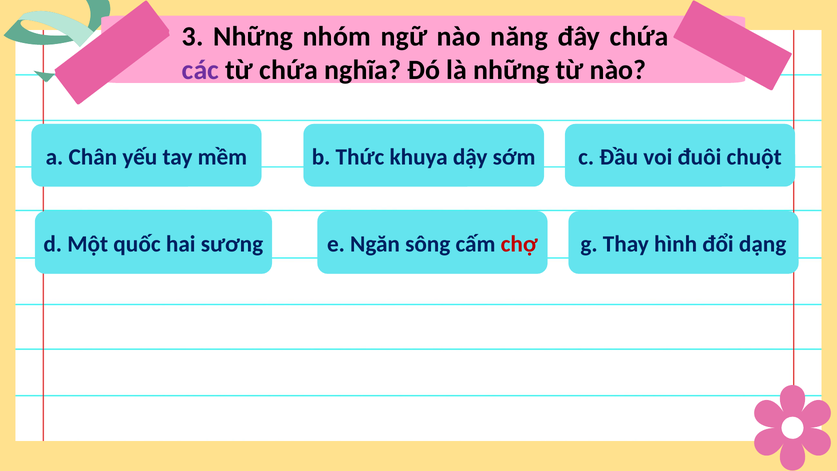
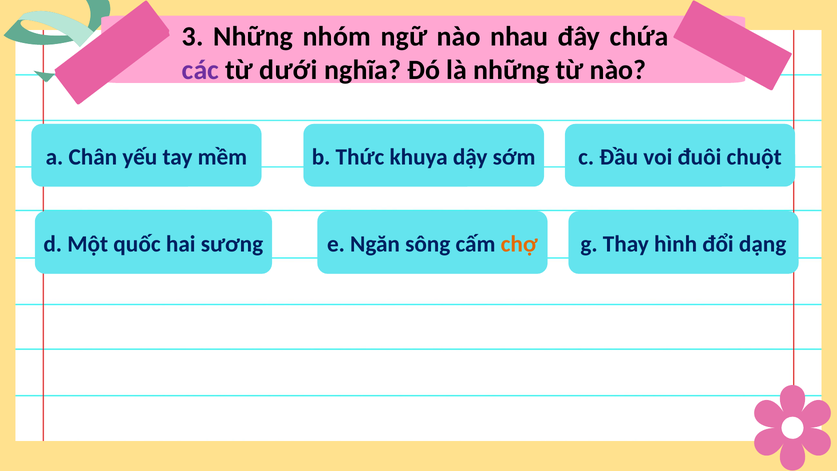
năng: năng -> nhau
từ chứa: chứa -> dưới
chợ colour: red -> orange
